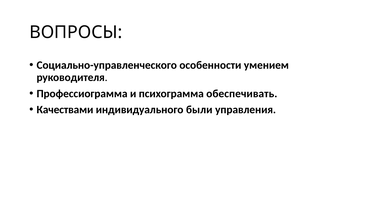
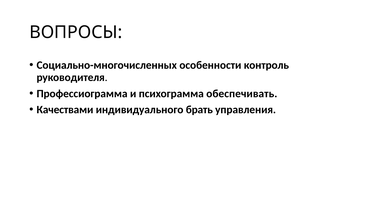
Социально-управленческого: Социально-управленческого -> Социально-многочисленных
умением: умением -> контроль
были: были -> брать
